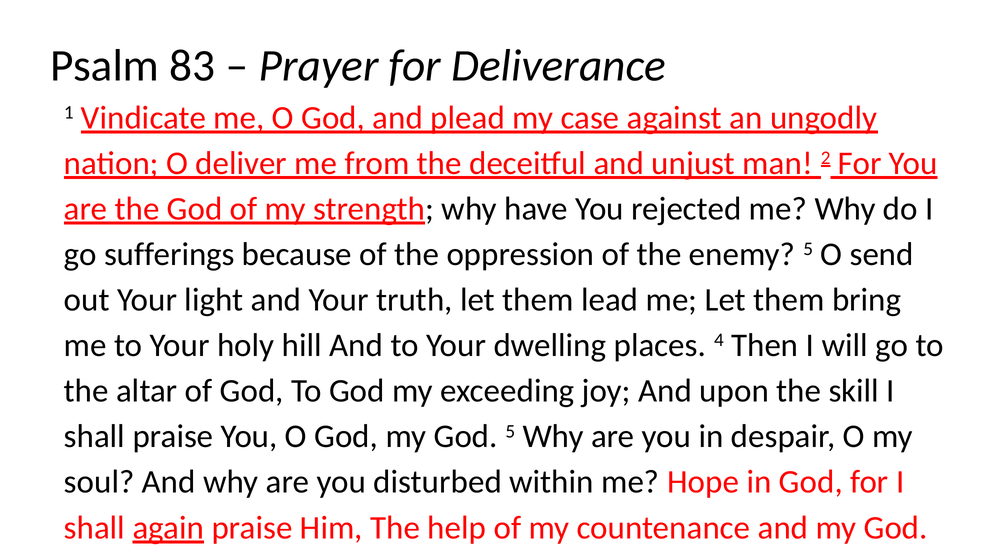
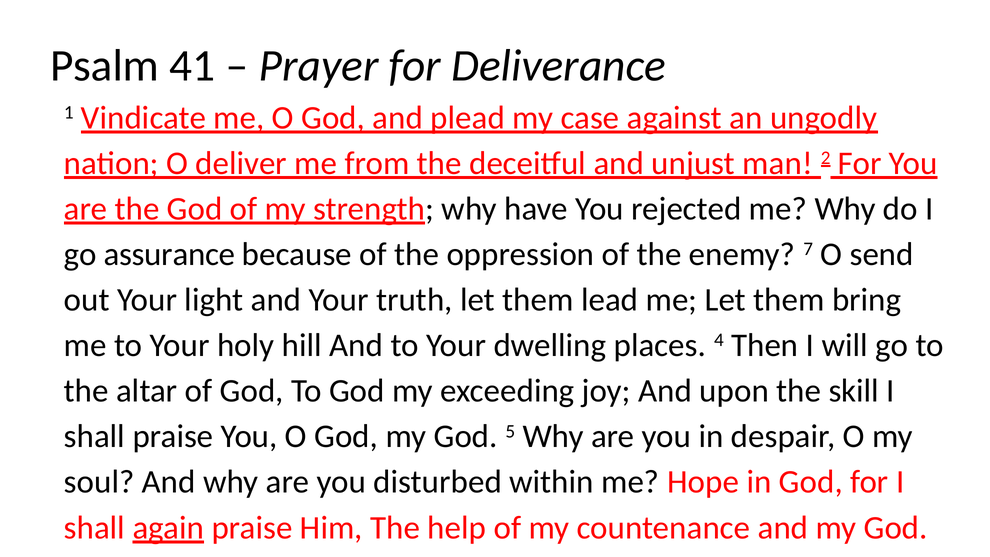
83: 83 -> 41
sufferings: sufferings -> assurance
enemy 5: 5 -> 7
